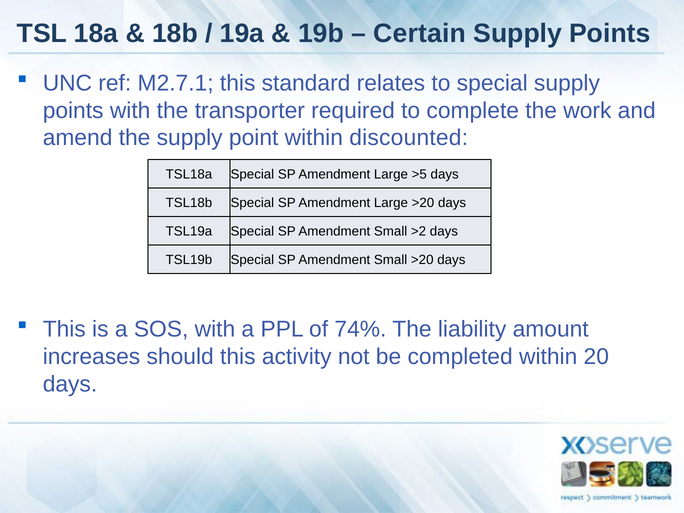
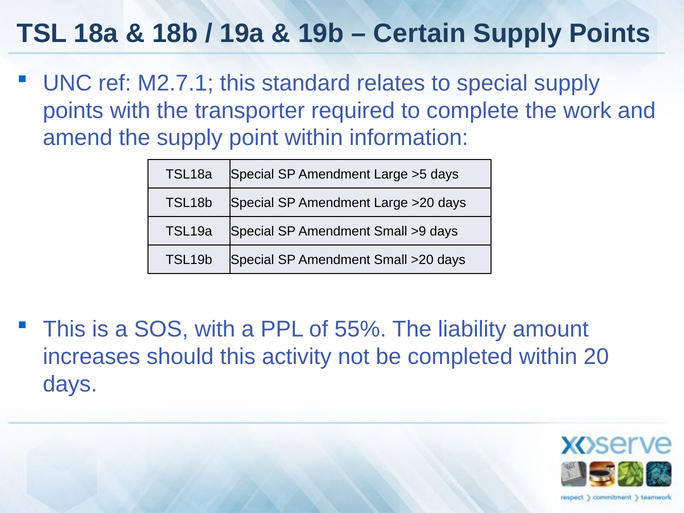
discounted: discounted -> information
>2: >2 -> >9
74%: 74% -> 55%
